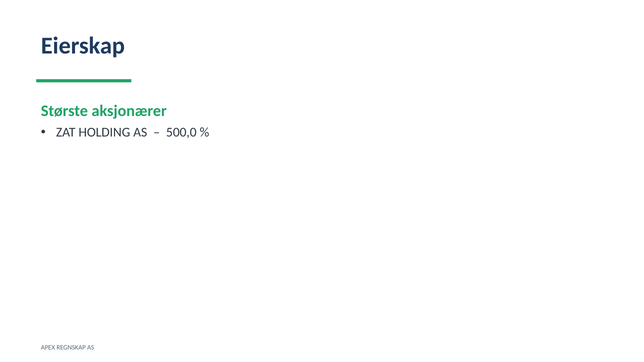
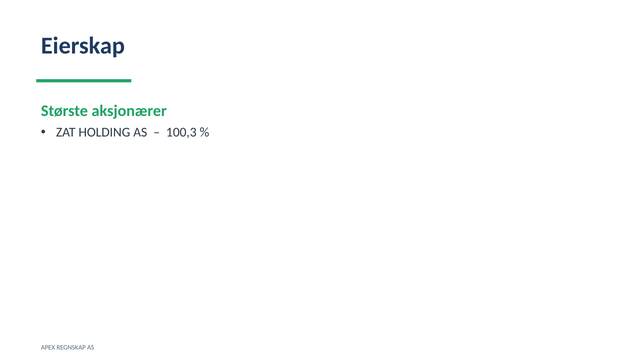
500,0: 500,0 -> 100,3
